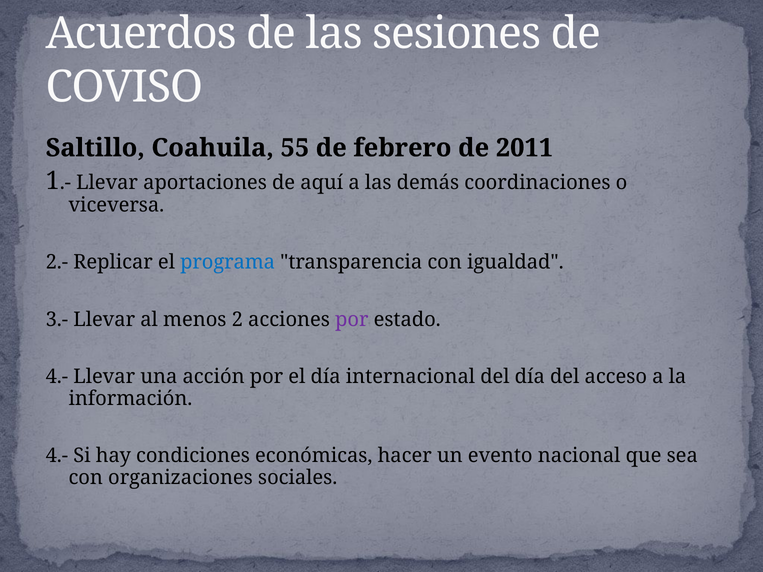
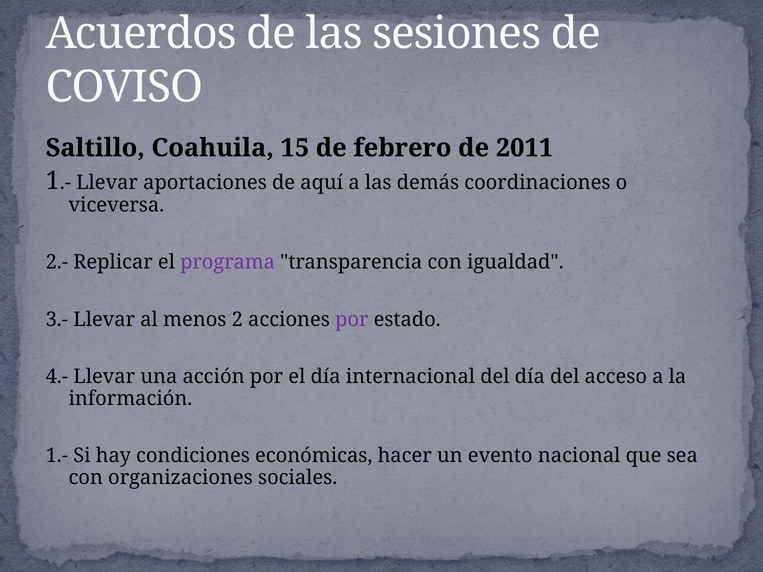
55: 55 -> 15
programa colour: blue -> purple
4.- at (57, 456): 4.- -> 1.-
